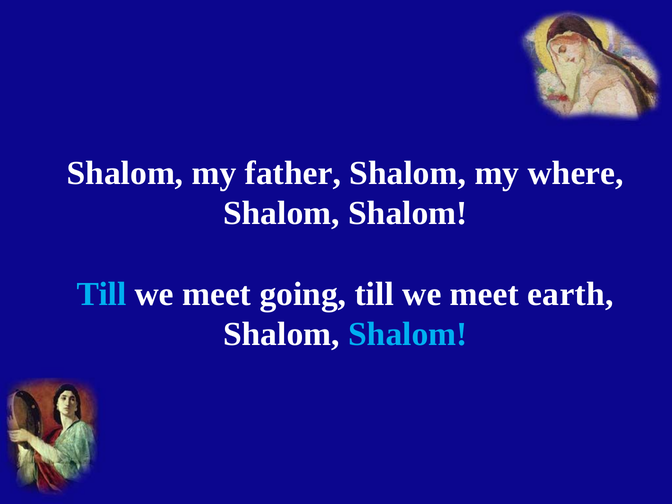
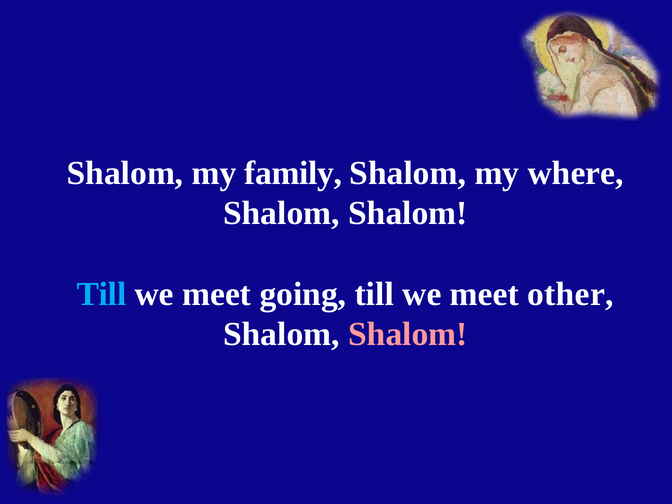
father: father -> family
earth: earth -> other
Shalom at (408, 334) colour: light blue -> pink
